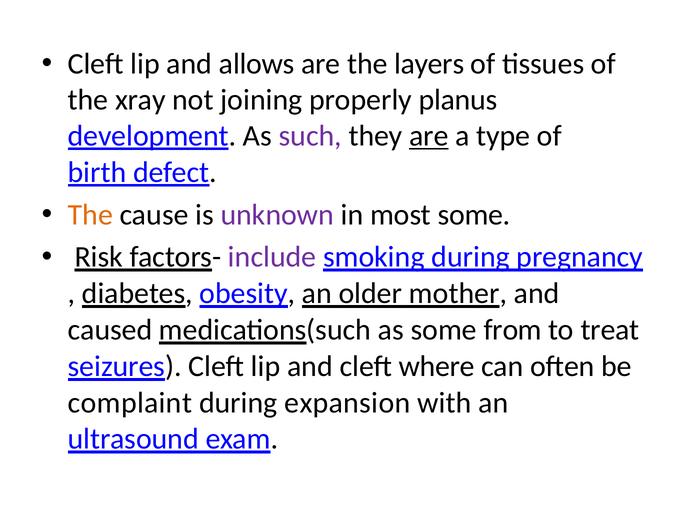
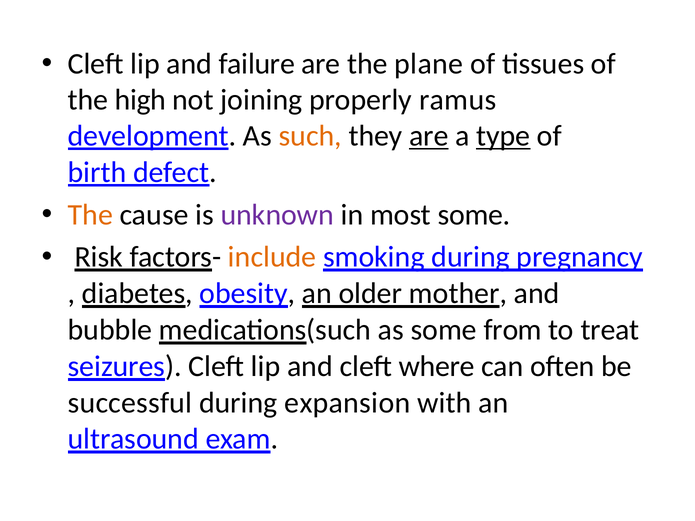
allows: allows -> failure
layers: layers -> plane
xray: xray -> high
planus: planus -> ramus
such colour: purple -> orange
type underline: none -> present
include colour: purple -> orange
caused: caused -> bubble
complaint: complaint -> successful
